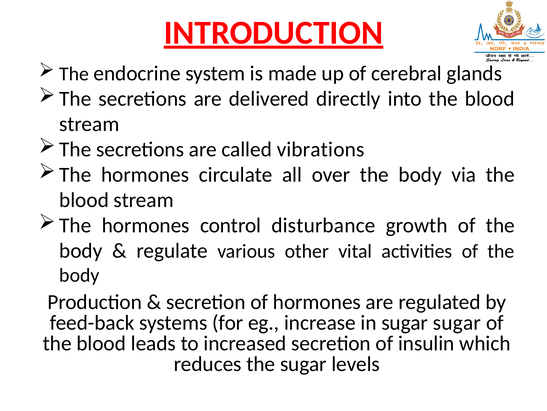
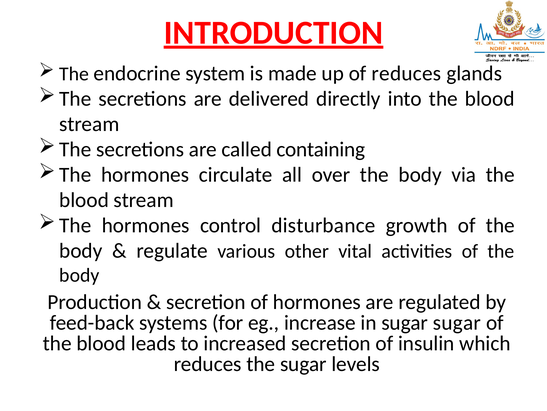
of cerebral: cerebral -> reduces
vibrations: vibrations -> containing
